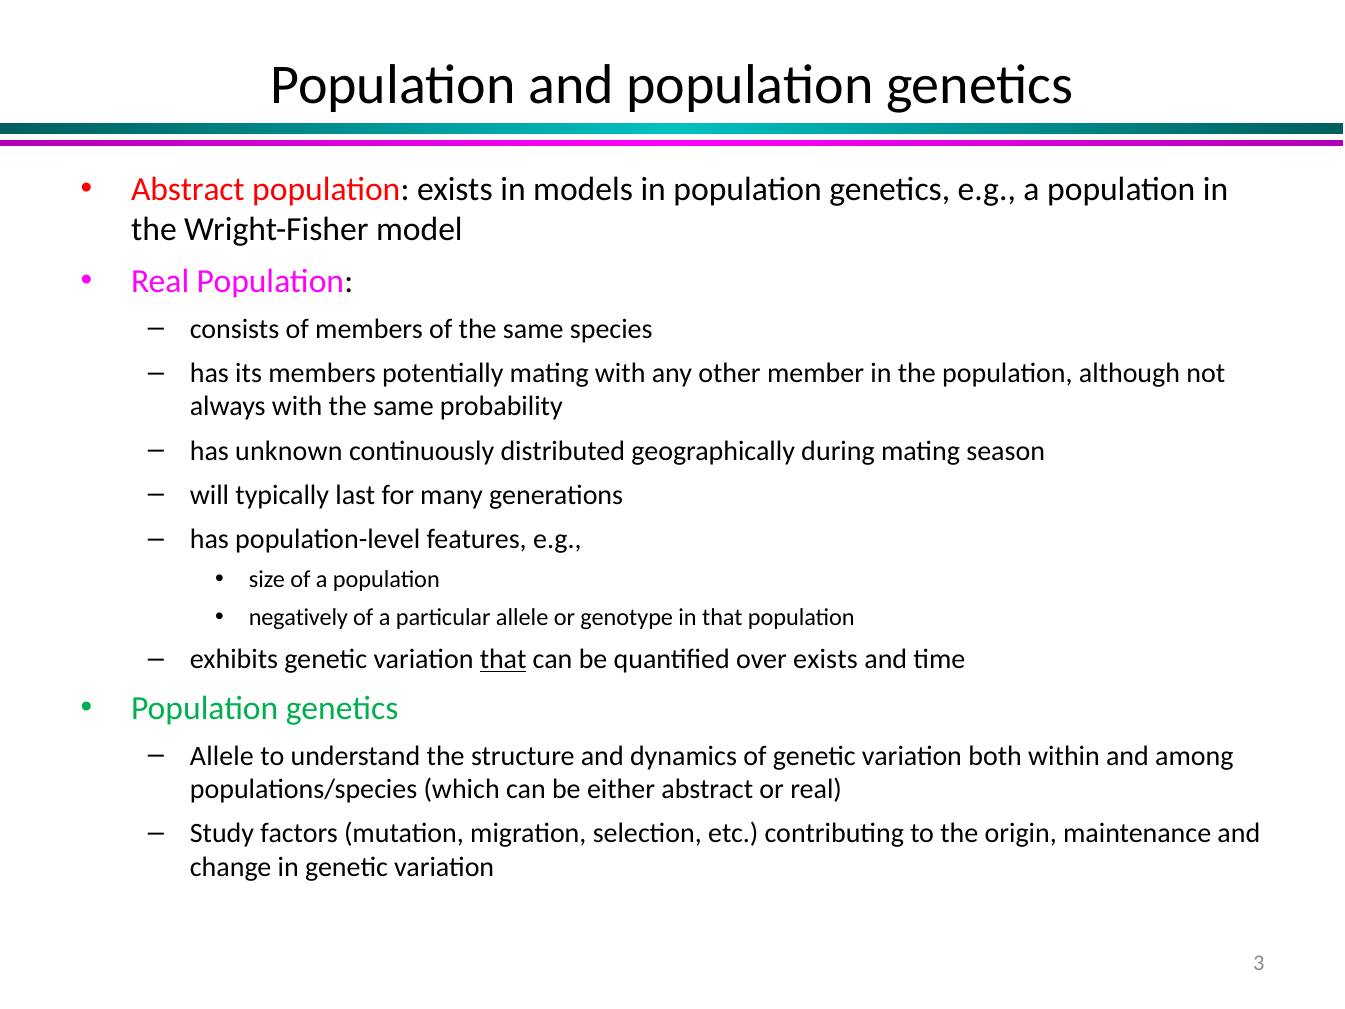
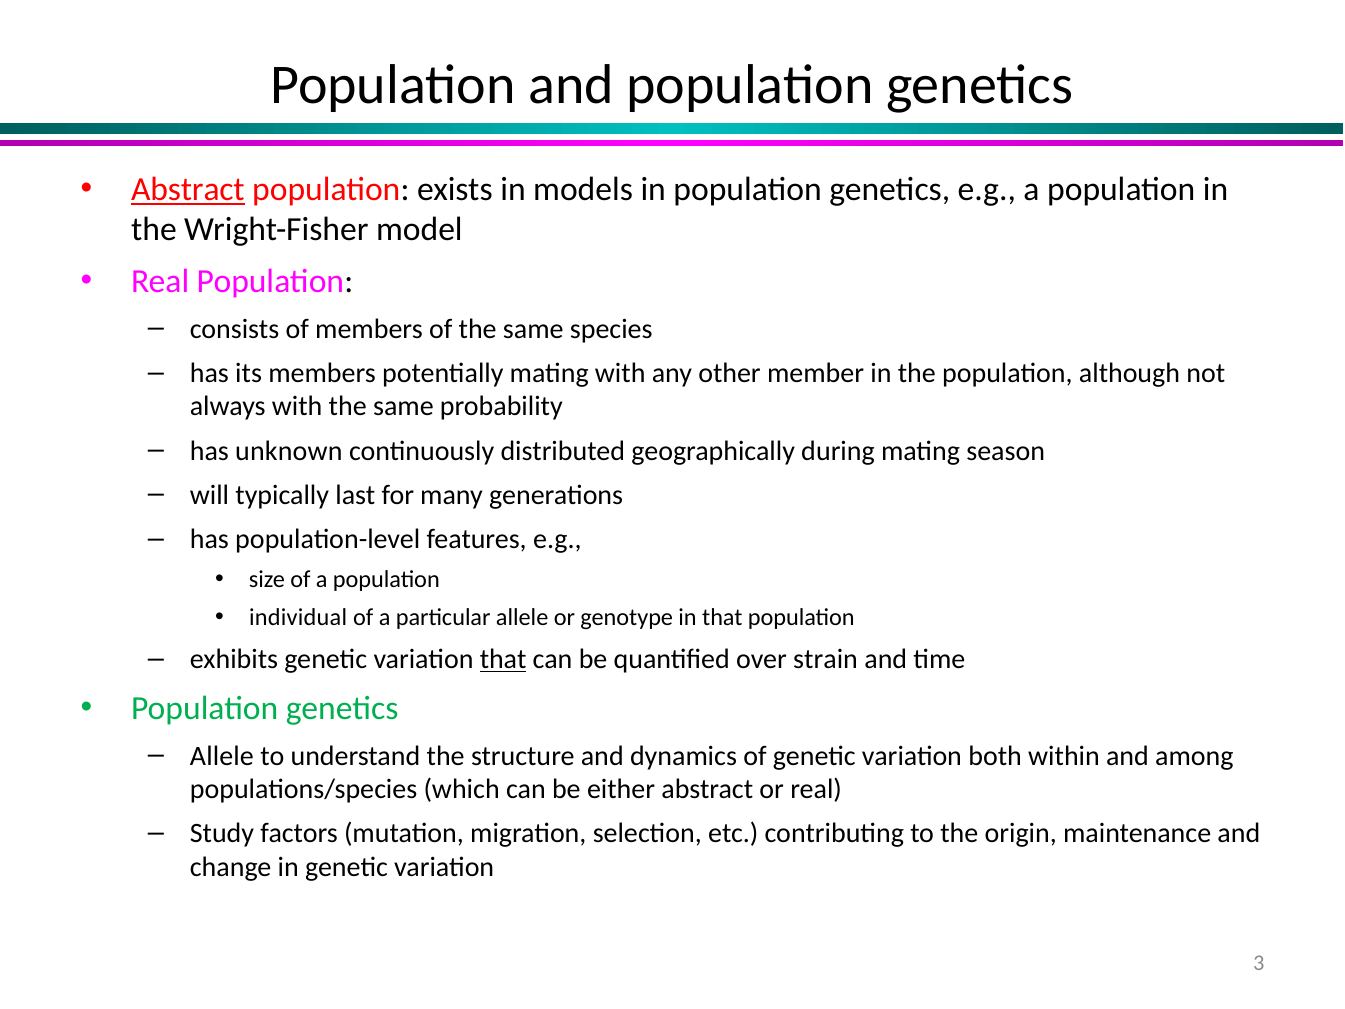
Abstract at (188, 189) underline: none -> present
negatively: negatively -> individual
over exists: exists -> strain
